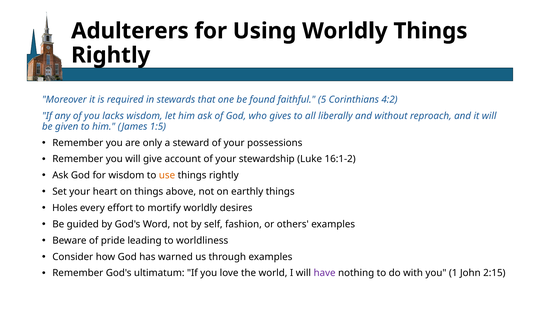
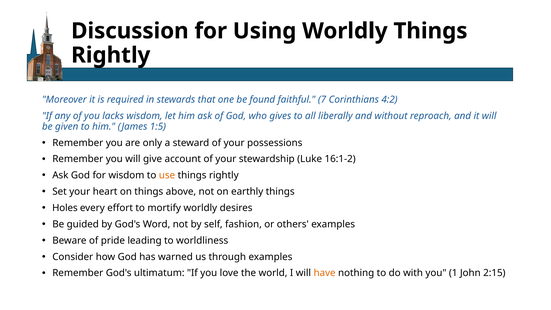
Adulterers: Adulterers -> Discussion
5: 5 -> 7
have colour: purple -> orange
